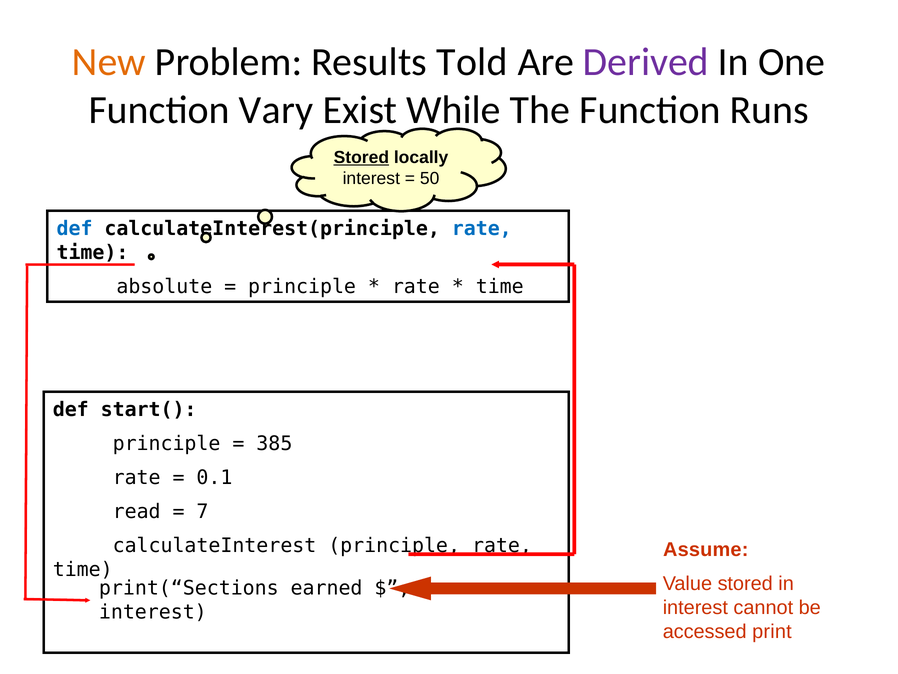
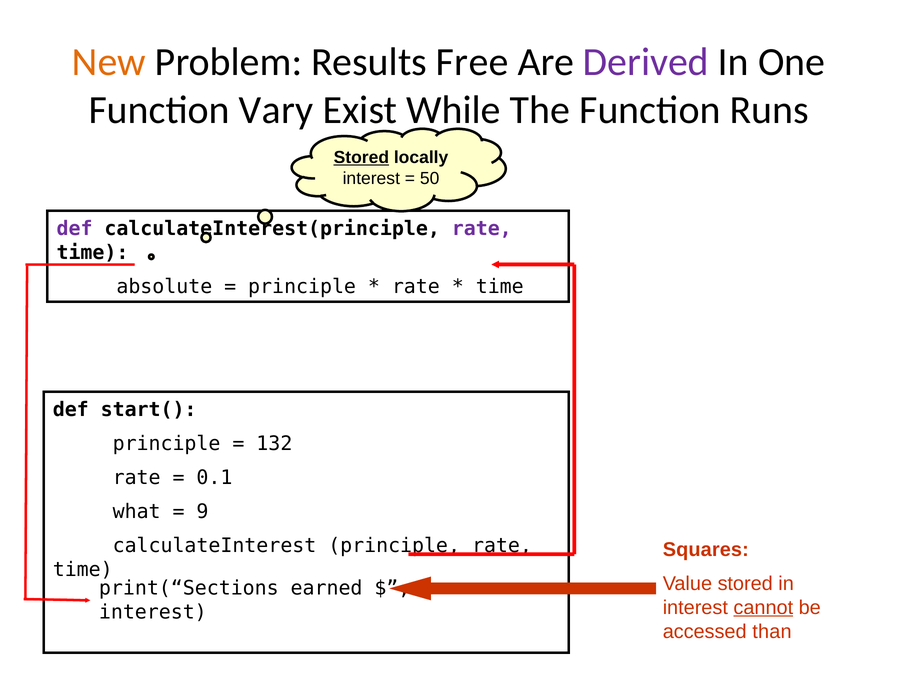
Told: Told -> Free
def at (75, 229) colour: blue -> purple
rate at (482, 229) colour: blue -> purple
385: 385 -> 132
read: read -> what
7: 7 -> 9
Assume: Assume -> Squares
cannot underline: none -> present
print: print -> than
